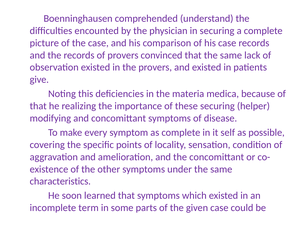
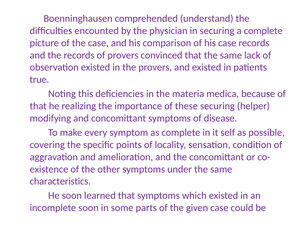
give: give -> true
incomplete term: term -> soon
